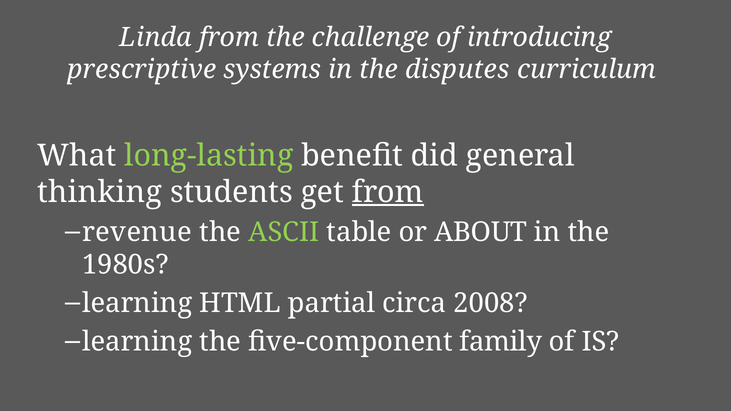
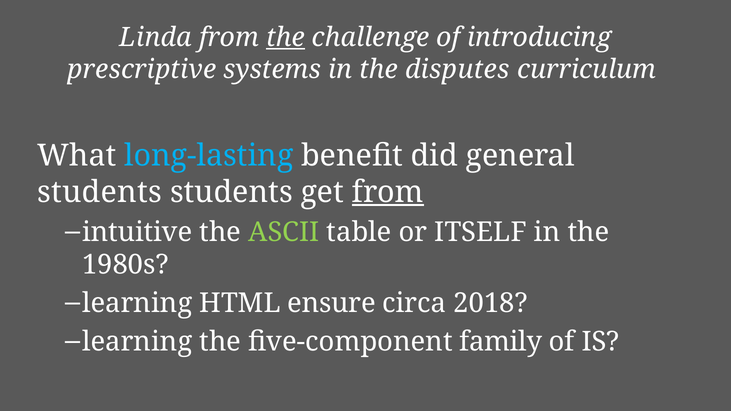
the at (285, 37) underline: none -> present
long-lasting colour: light green -> light blue
thinking at (100, 192): thinking -> students
revenue: revenue -> intuitive
ABOUT: ABOUT -> ITSELF
partial: partial -> ensure
2008: 2008 -> 2018
